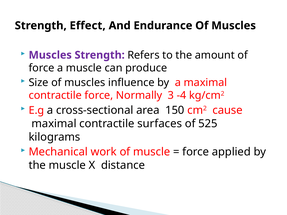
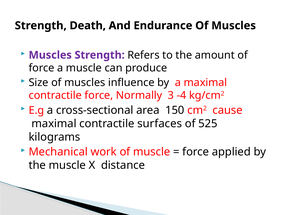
Effect: Effect -> Death
